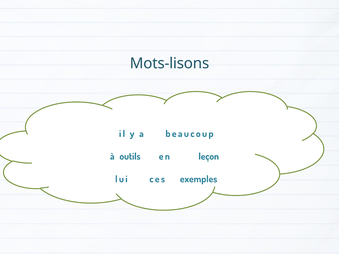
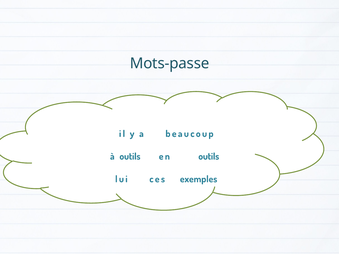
Mots-lisons: Mots-lisons -> Mots-passe
en leçon: leçon -> outils
